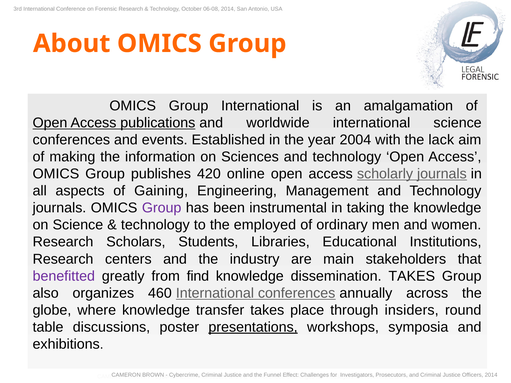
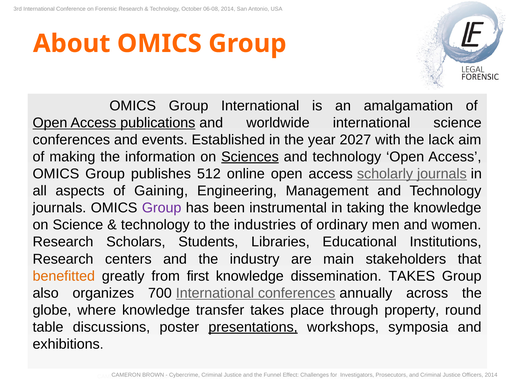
2004: 2004 -> 2027
Sciences underline: none -> present
420: 420 -> 512
employed: employed -> industries
benefitted colour: purple -> orange
find: find -> first
460: 460 -> 700
insiders: insiders -> property
